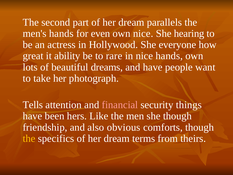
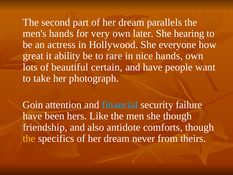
even: even -> very
own nice: nice -> later
dreams: dreams -> certain
Tells: Tells -> Goin
financial colour: pink -> light blue
things: things -> failure
obvious: obvious -> antidote
terms: terms -> never
